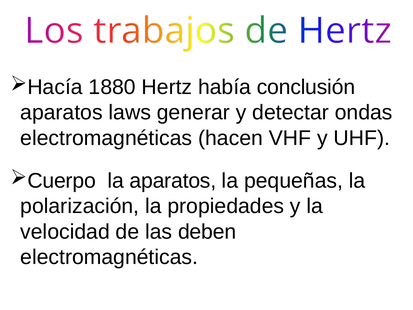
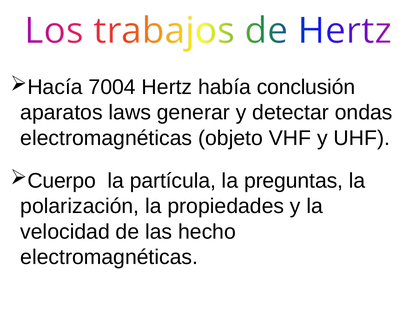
1880: 1880 -> 7004
hacen: hacen -> objeto
la aparatos: aparatos -> partícula
pequeñas: pequeñas -> preguntas
deben: deben -> hecho
